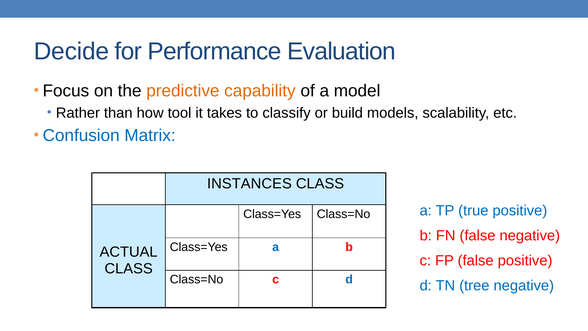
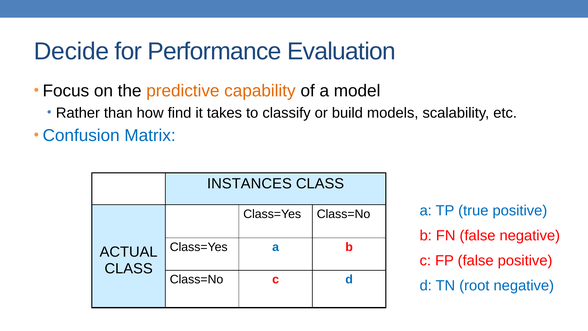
tool: tool -> find
tree: tree -> root
